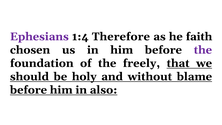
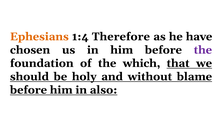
Ephesians colour: purple -> orange
faith: faith -> have
freely: freely -> which
